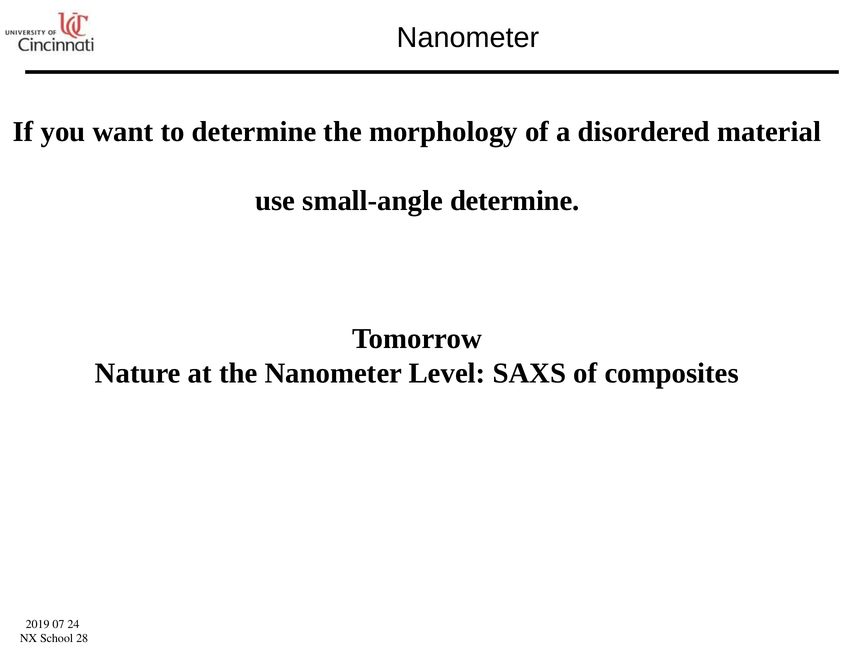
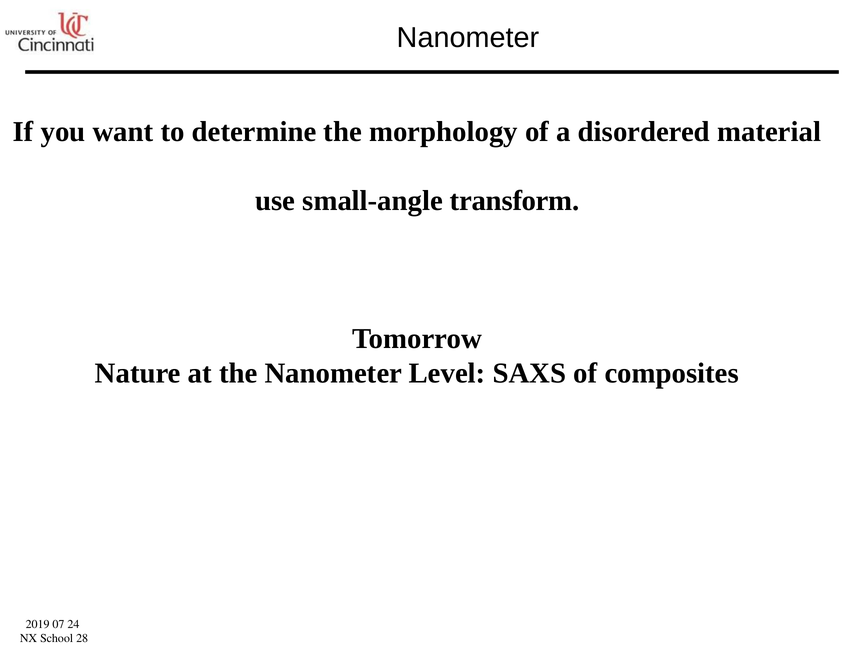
small-angle determine: determine -> transform
